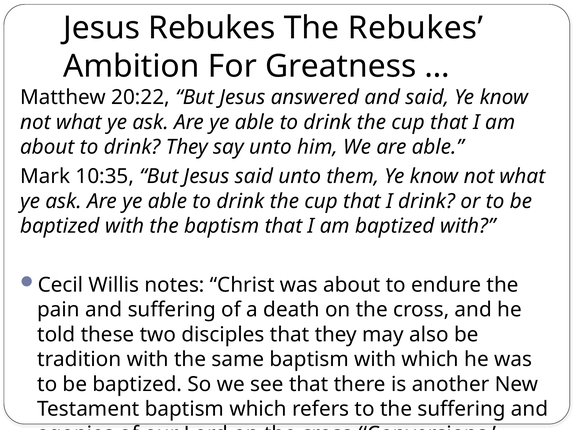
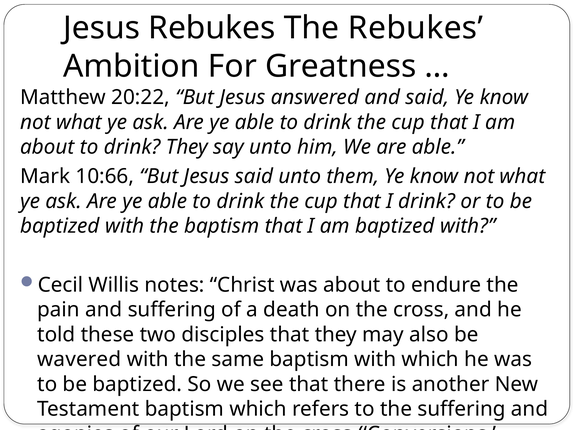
10:35: 10:35 -> 10:66
tradition: tradition -> wavered
